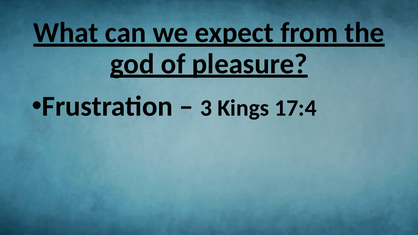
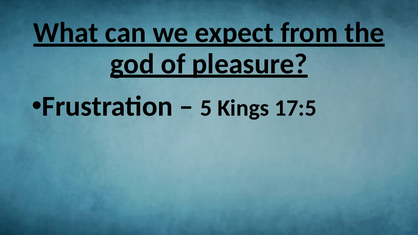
3: 3 -> 5
17:4: 17:4 -> 17:5
